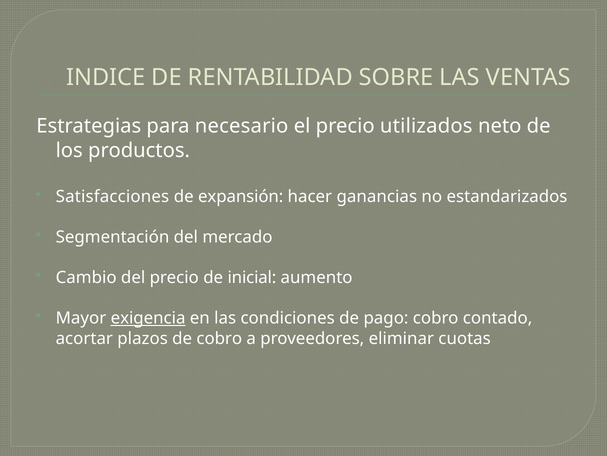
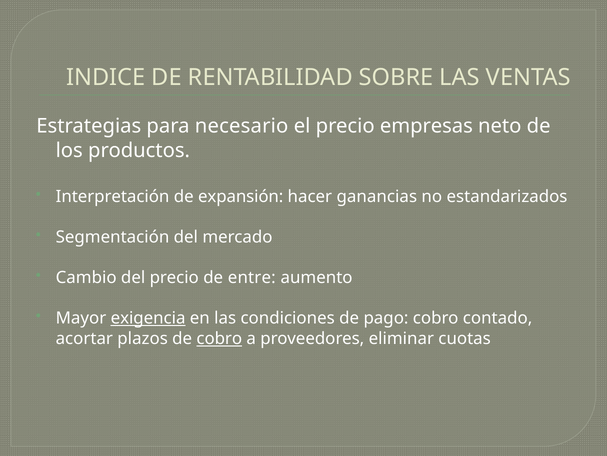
utilizados: utilizados -> empresas
Satisfacciones: Satisfacciones -> Interpretación
inicial: inicial -> entre
cobro at (219, 338) underline: none -> present
